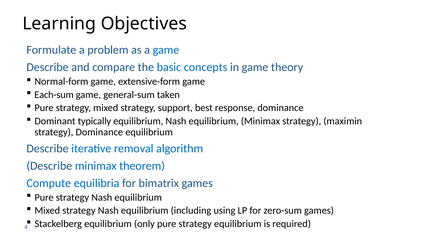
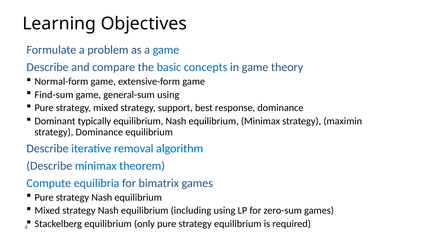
Each-sum: Each-sum -> Find-sum
general-sum taken: taken -> using
